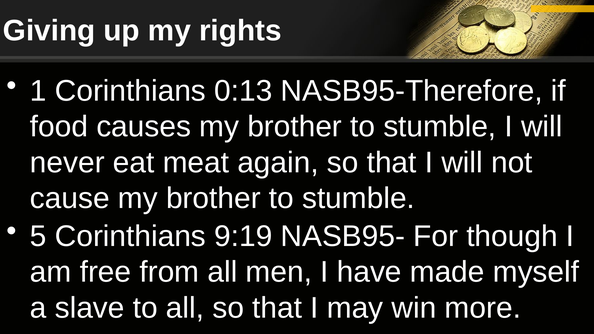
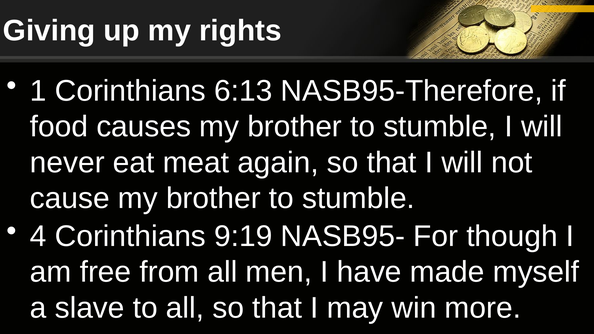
0:13: 0:13 -> 6:13
5: 5 -> 4
